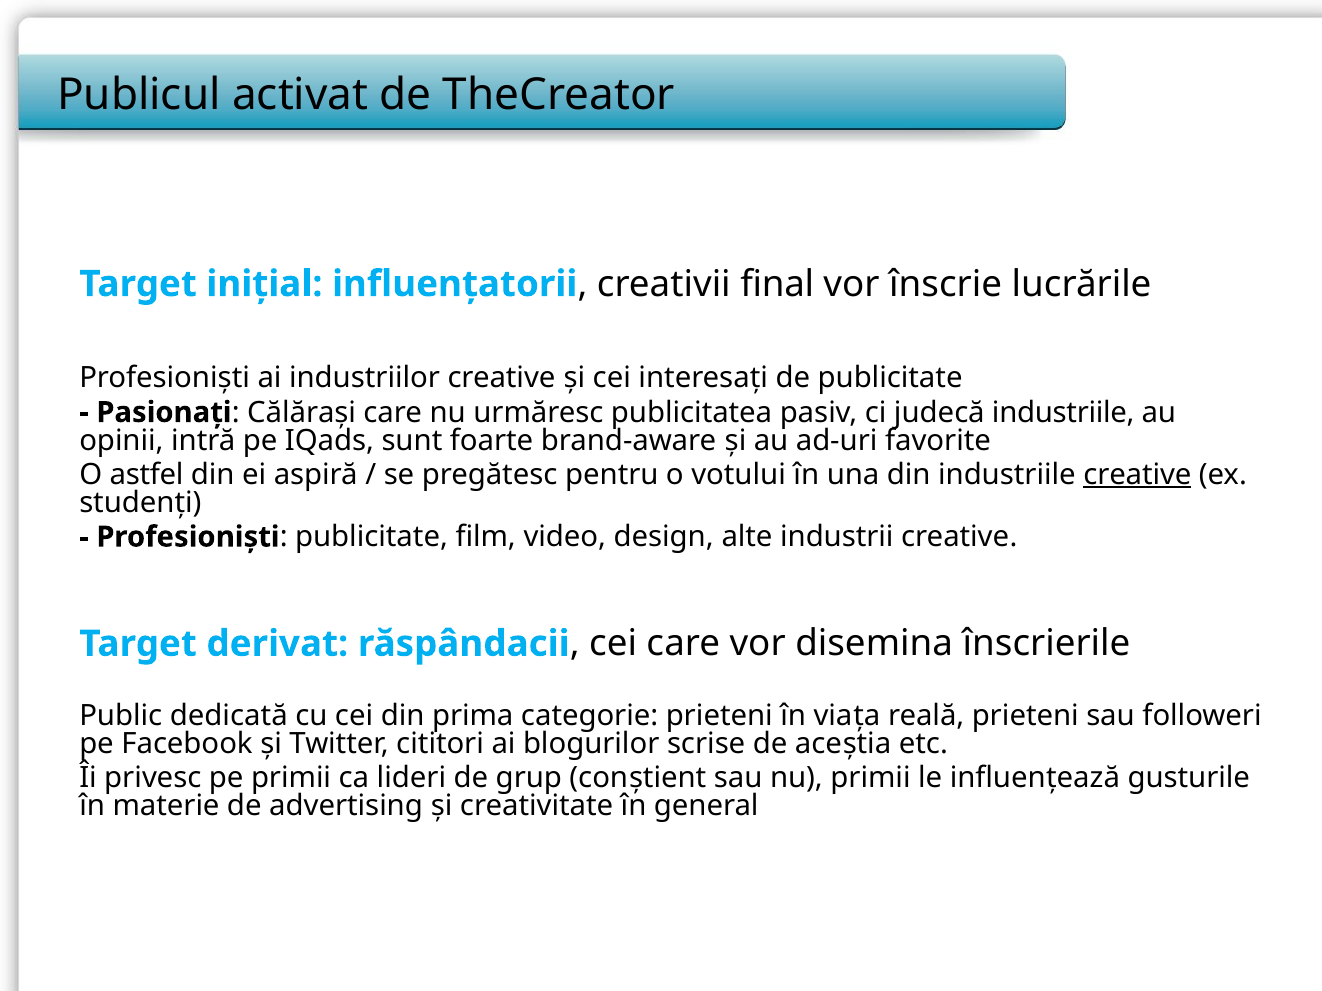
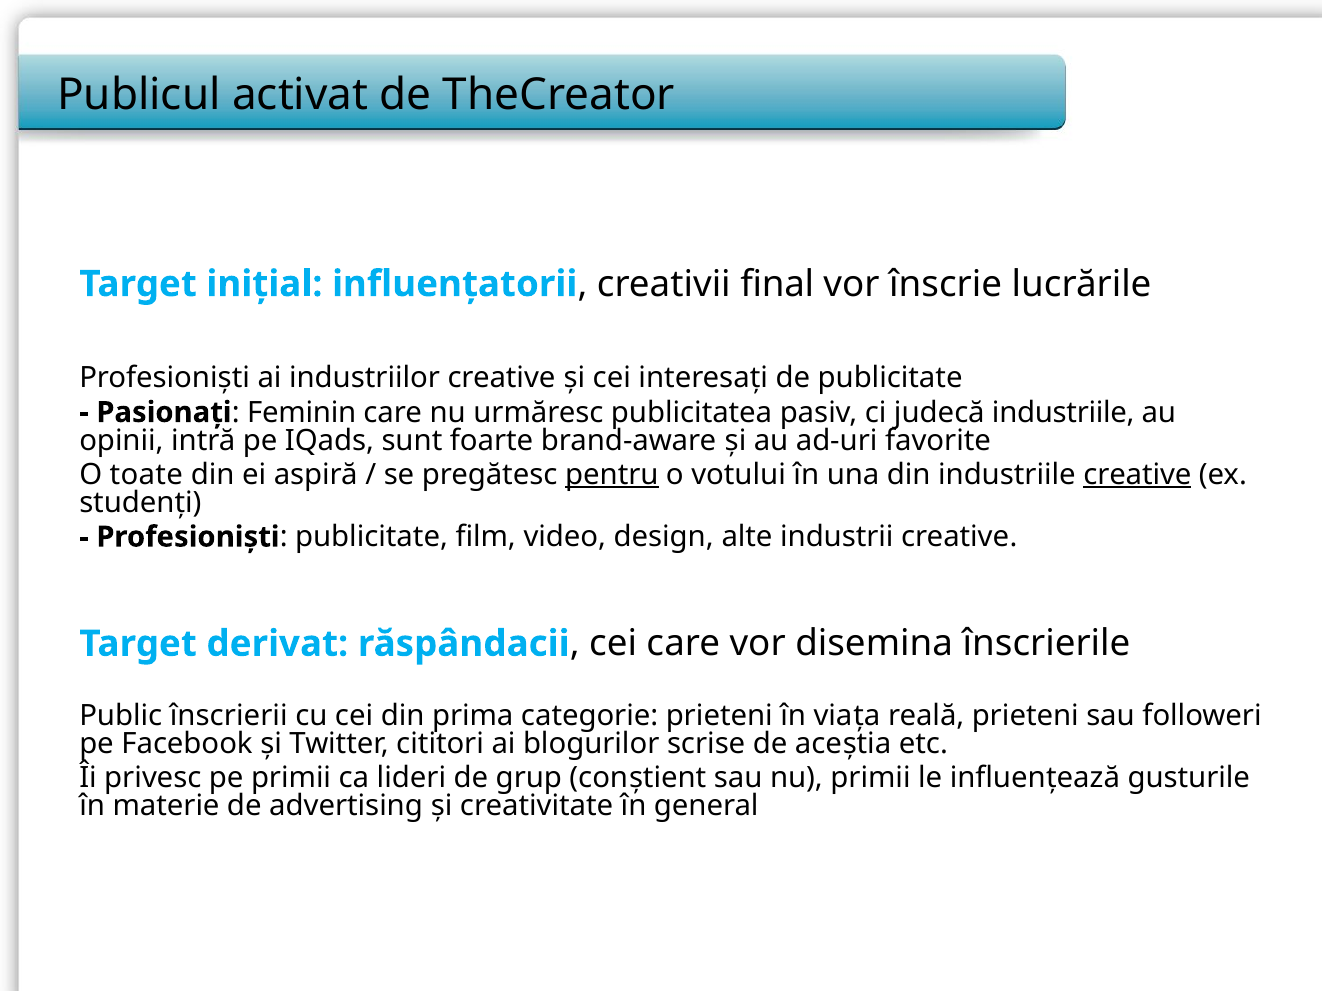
Călărași: Călărași -> Feminin
astfel: astfel -> toate
pentru underline: none -> present
dedicată: dedicată -> înscrierii
